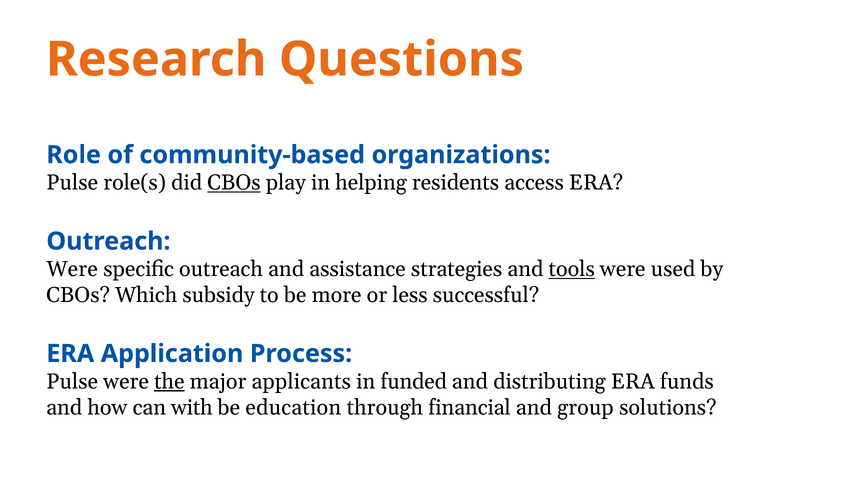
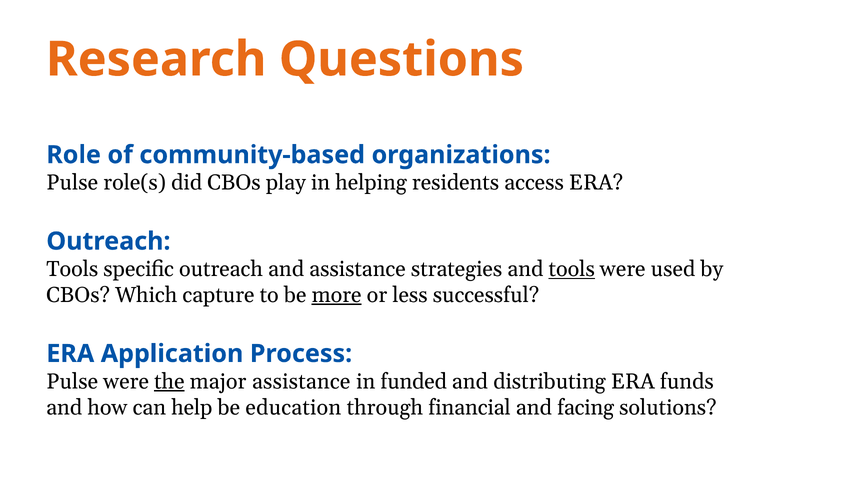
CBOs at (234, 183) underline: present -> none
Were at (72, 269): Were -> Tools
subsidy: subsidy -> capture
more underline: none -> present
major applicants: applicants -> assistance
with: with -> help
group: group -> facing
